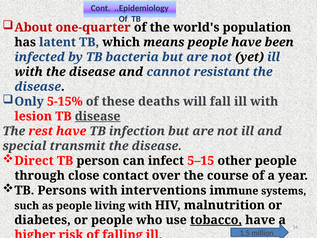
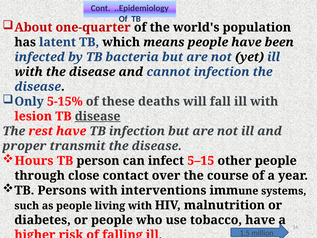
cannot resistant: resistant -> infection
special: special -> proper
Direct: Direct -> Hours
tobacco underline: present -> none
